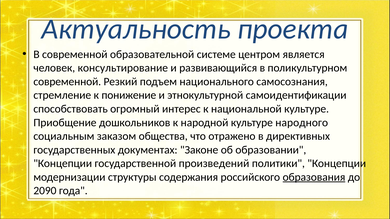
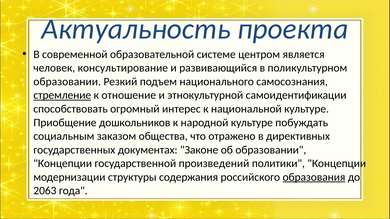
современной at (67, 82): современной -> образовании
стремление underline: none -> present
понижение: понижение -> отношение
народного: народного -> побуждать
2090: 2090 -> 2063
